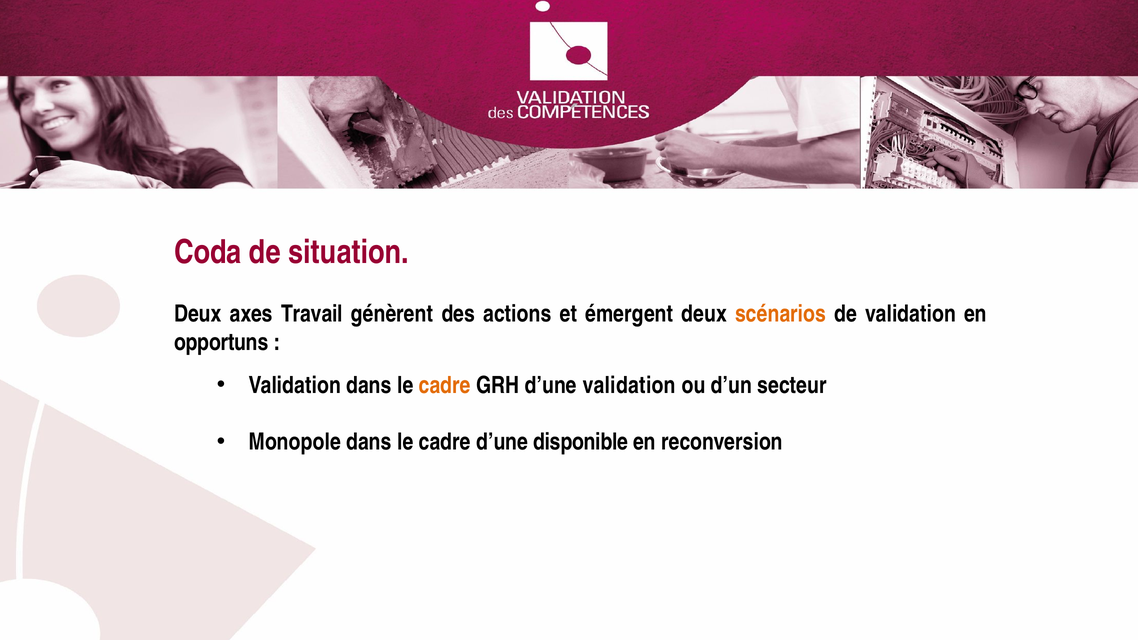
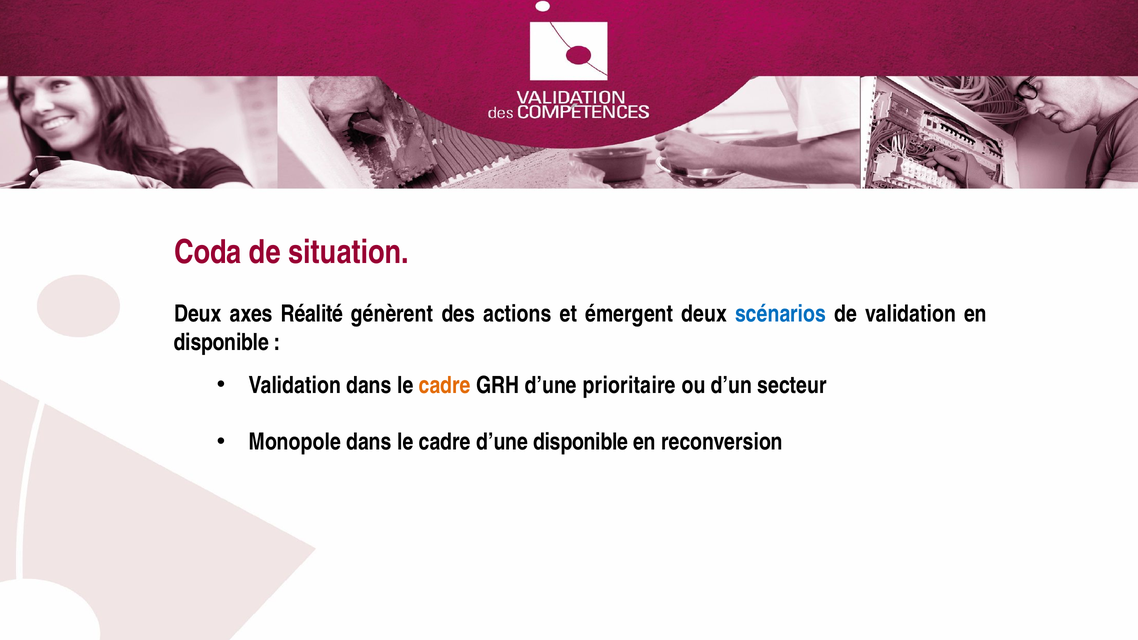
Travail: Travail -> Réalité
scénarios colour: orange -> blue
opportuns at (221, 343): opportuns -> disponible
d’une validation: validation -> prioritaire
